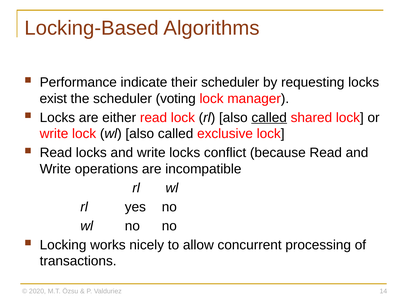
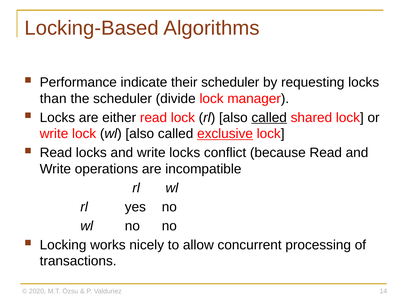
exist: exist -> than
voting: voting -> divide
exclusive underline: none -> present
